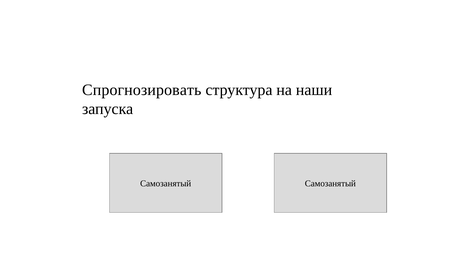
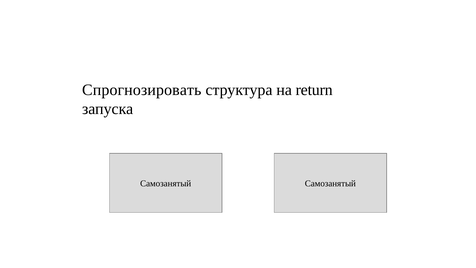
наши: наши -> return
